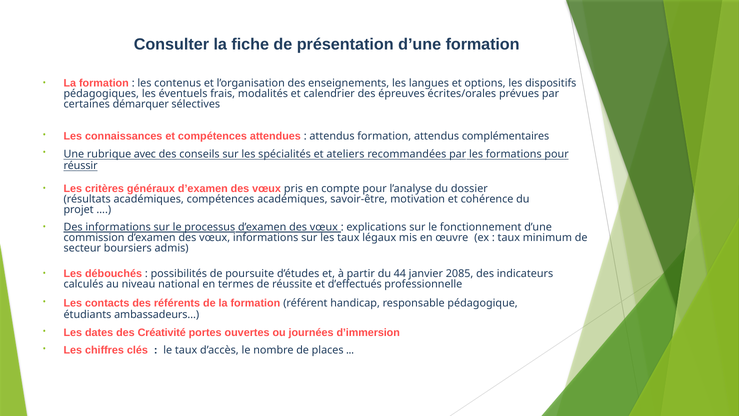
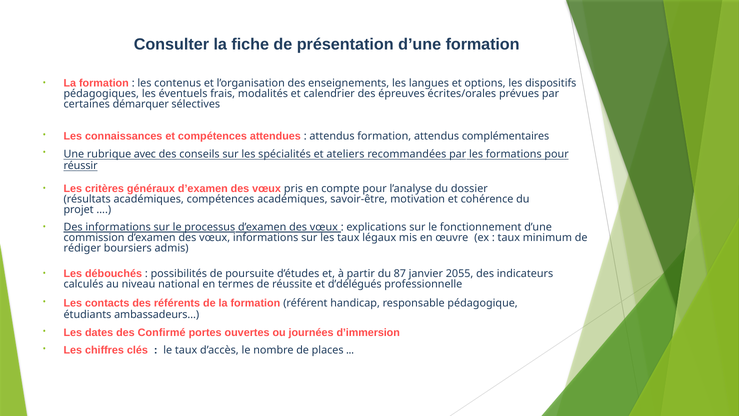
secteur: secteur -> rédiger
44: 44 -> 87
2085: 2085 -> 2055
d’effectués: d’effectués -> d’délégués
Créativité: Créativité -> Confirmé
